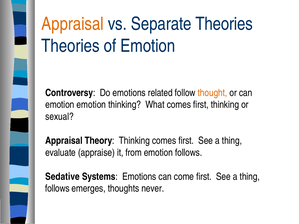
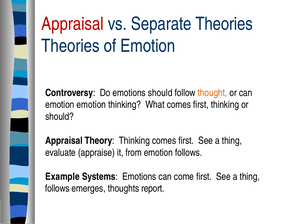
Appraisal at (73, 24) colour: orange -> red
emotions related: related -> should
sexual at (60, 117): sexual -> should
Sedative: Sedative -> Example
never: never -> report
